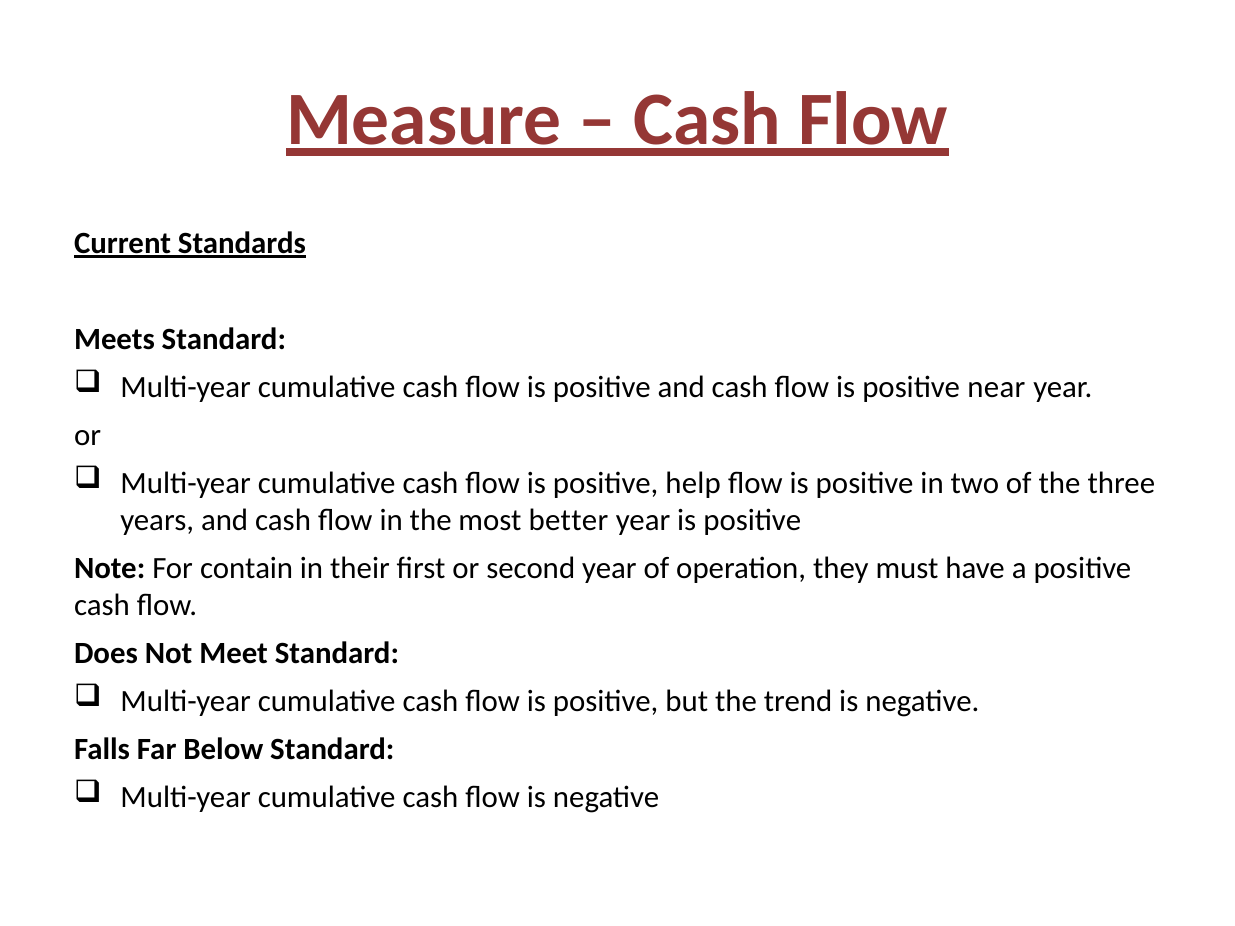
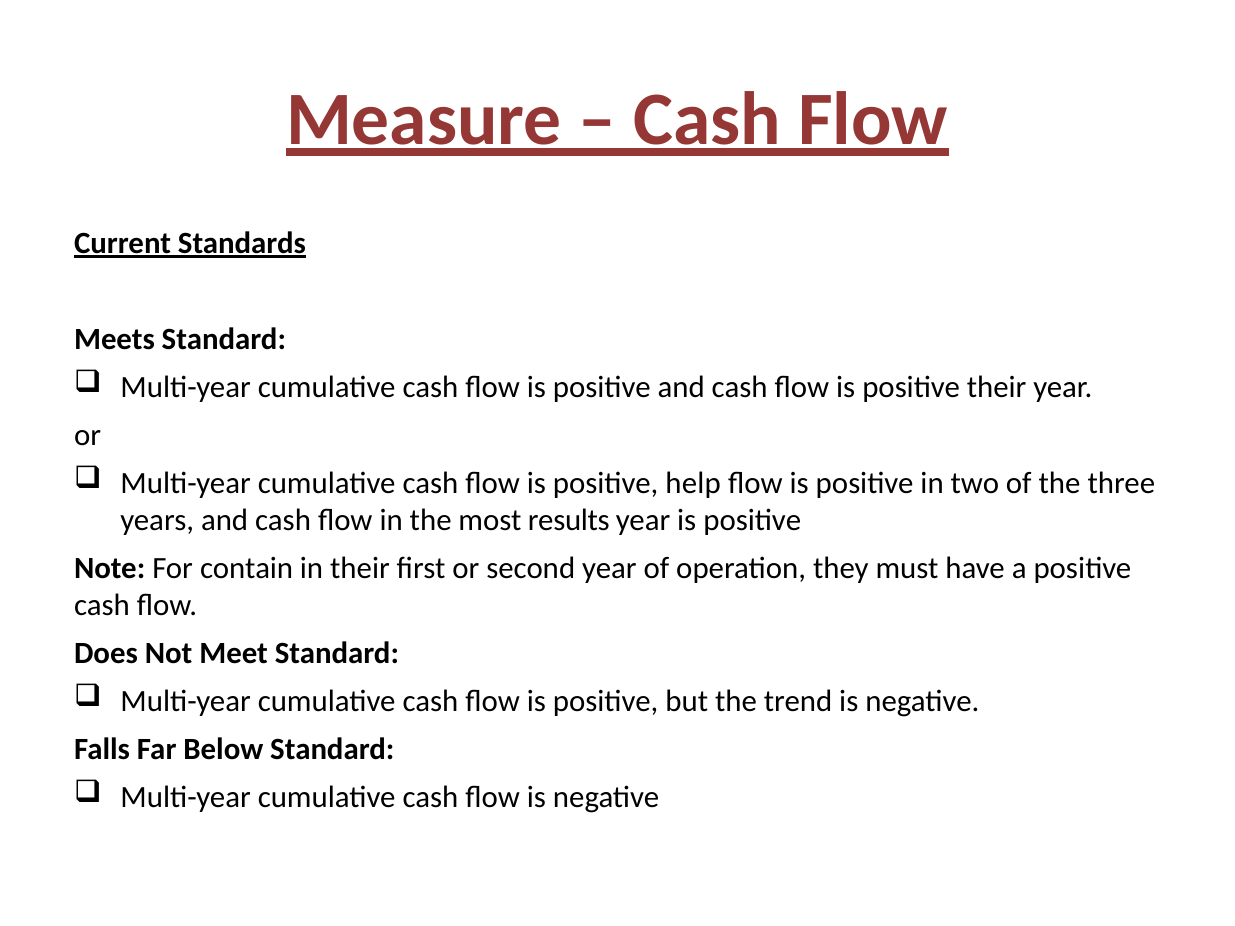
positive near: near -> their
better: better -> results
